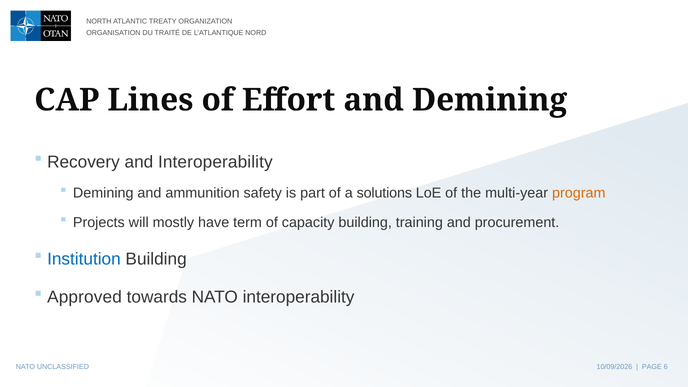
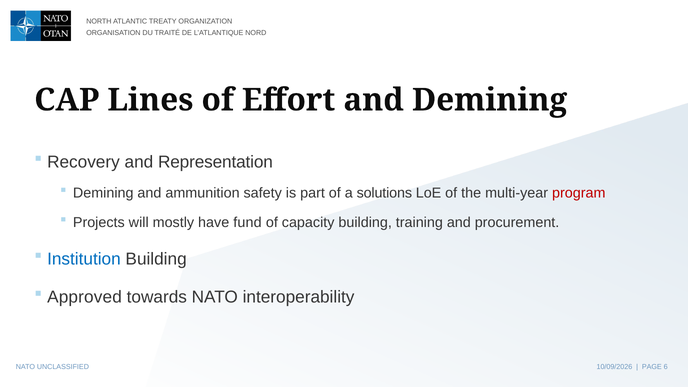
and Interoperability: Interoperability -> Representation
program colour: orange -> red
term: term -> fund
